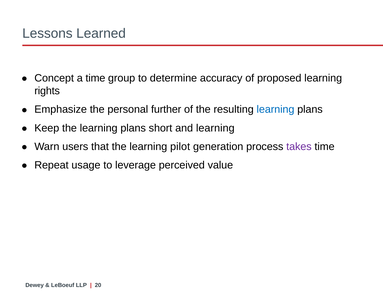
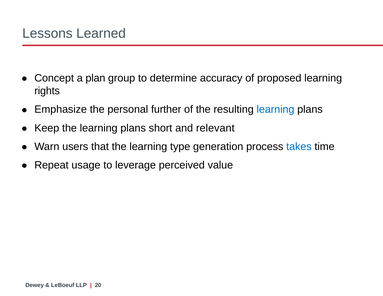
a time: time -> plan
and learning: learning -> relevant
pilot: pilot -> type
takes colour: purple -> blue
